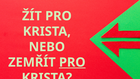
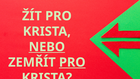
NEBO underline: none -> present
